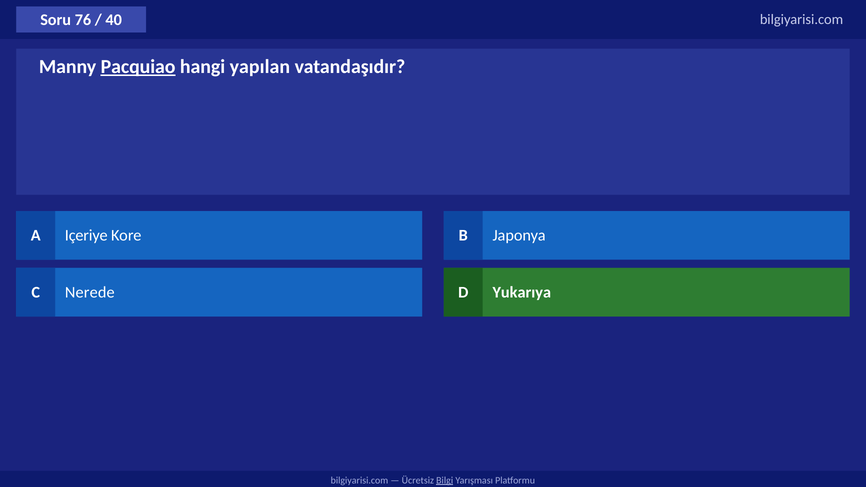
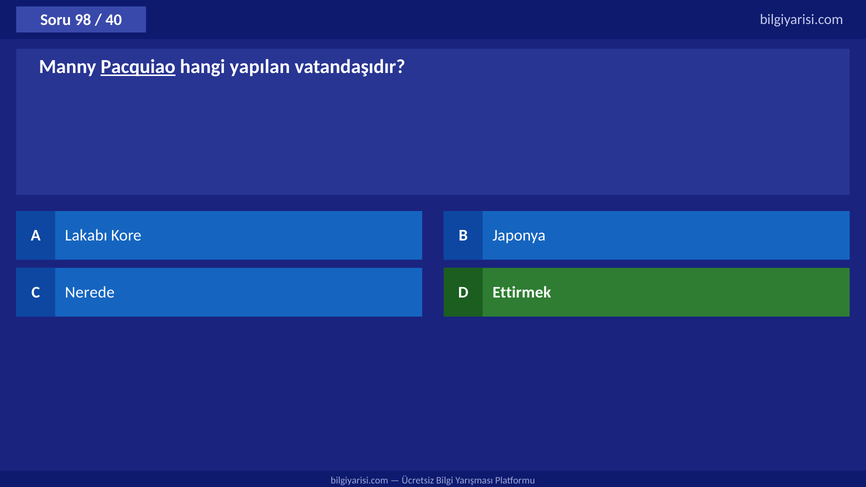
76: 76 -> 98
Içeriye: Içeriye -> Lakabı
Yukarıya: Yukarıya -> Ettirmek
Bilgi underline: present -> none
